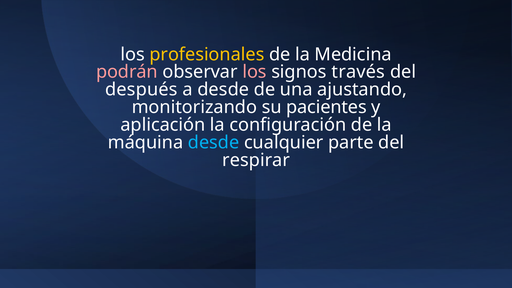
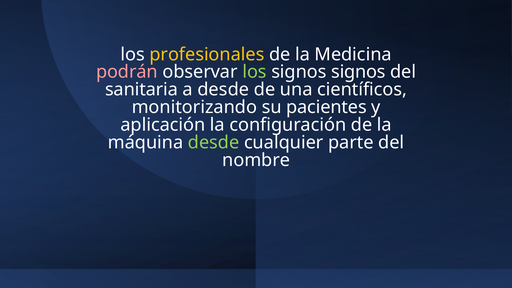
los at (255, 72) colour: pink -> light green
signos través: través -> signos
después: después -> sanitaria
ajustando: ajustando -> científicos
desde at (214, 143) colour: light blue -> light green
respirar: respirar -> nombre
